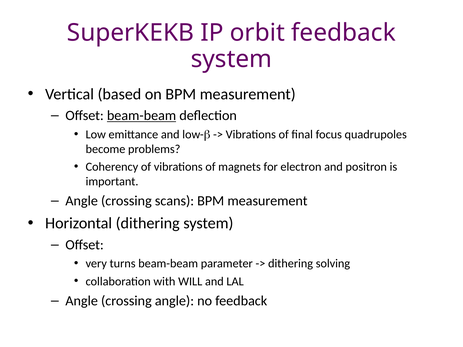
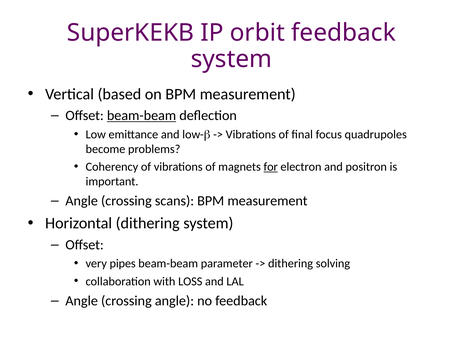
for underline: none -> present
turns: turns -> pipes
WILL: WILL -> LOSS
